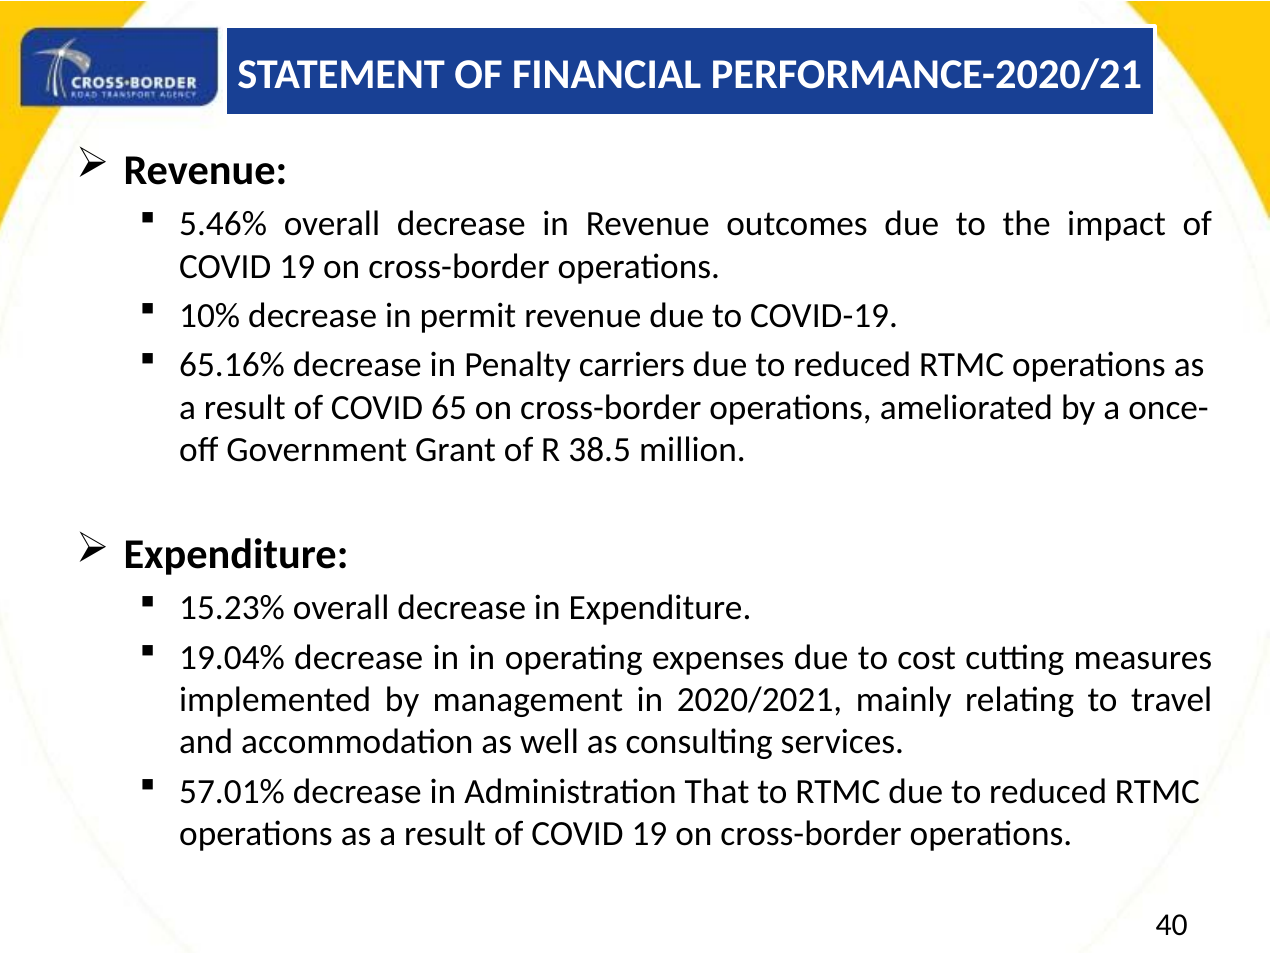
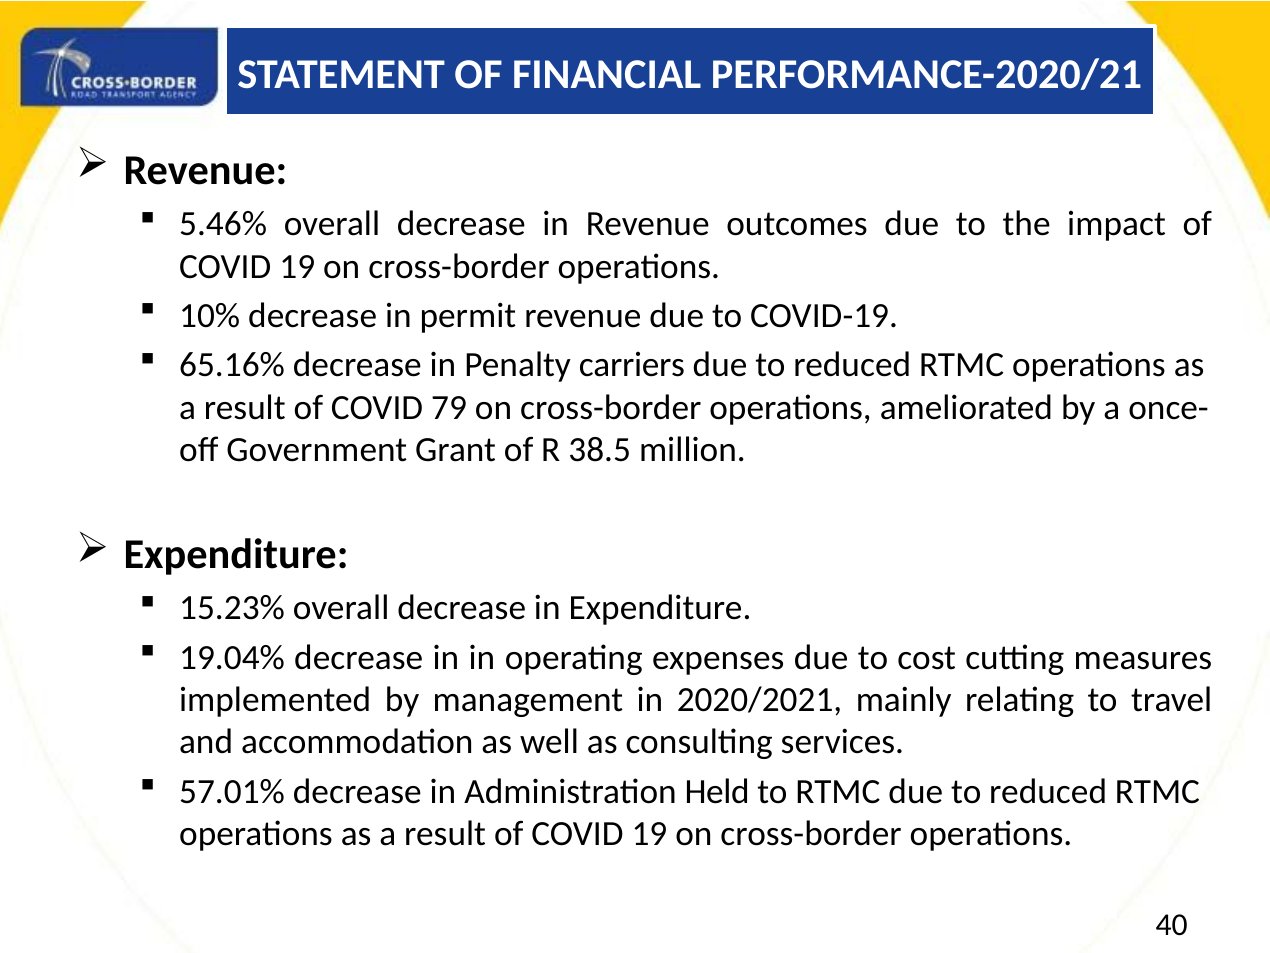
65: 65 -> 79
That: That -> Held
